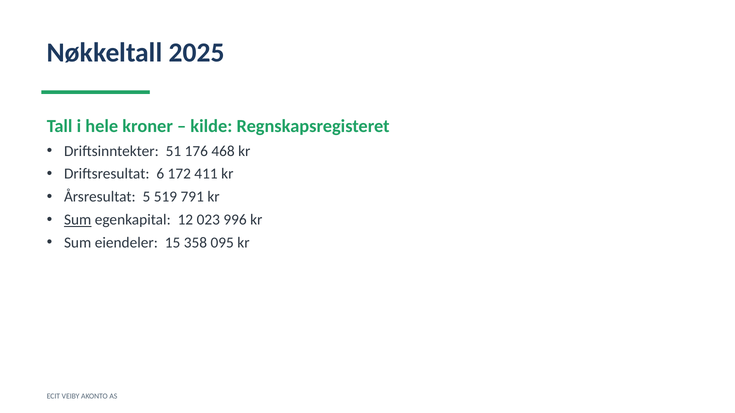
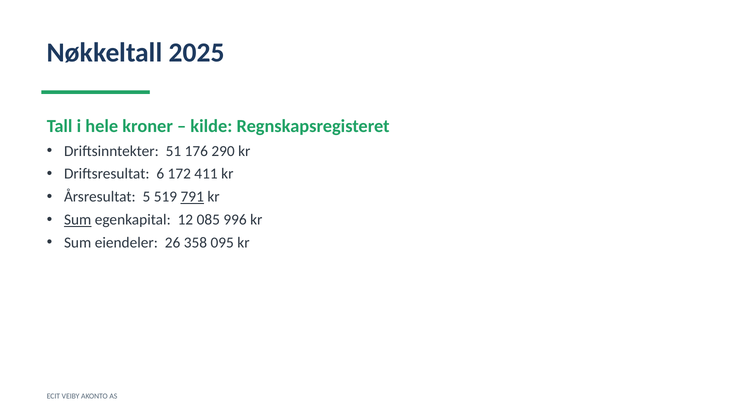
468: 468 -> 290
791 underline: none -> present
023: 023 -> 085
15: 15 -> 26
